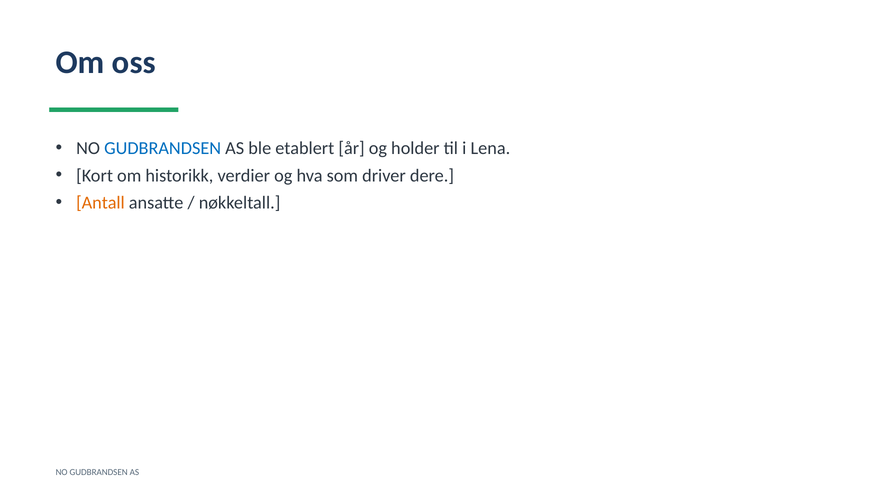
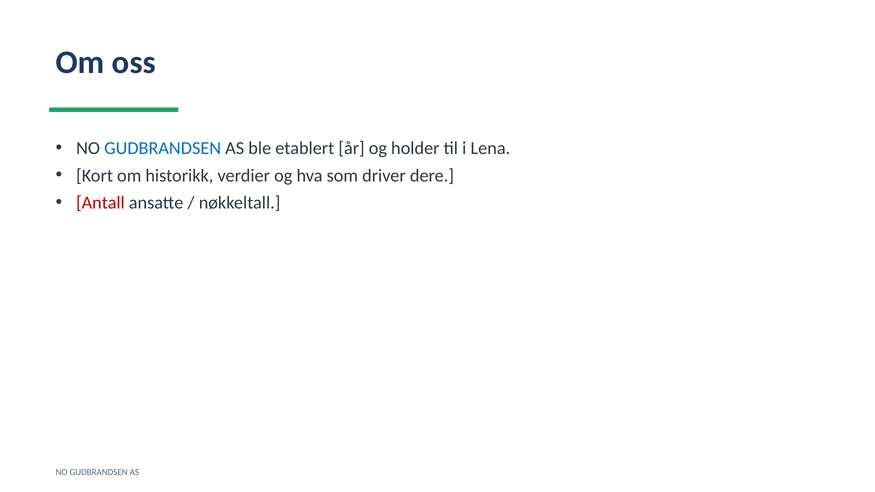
Antall colour: orange -> red
